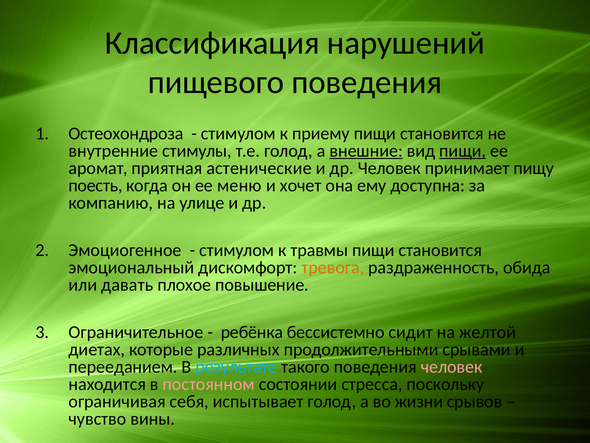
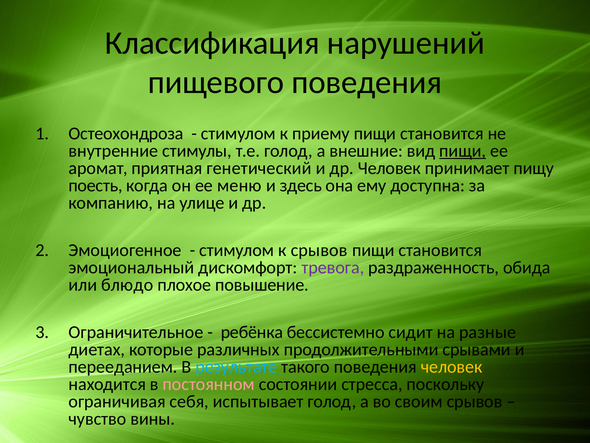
внешние underline: present -> none
астенические: астенические -> генетический
хочет: хочет -> здесь
к травмы: травмы -> срывов
тревога colour: orange -> purple
давать: давать -> блюдо
желтой: желтой -> разные
человек at (452, 366) colour: pink -> yellow
жизни: жизни -> своим
